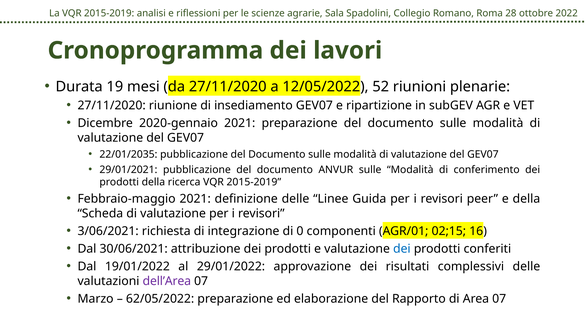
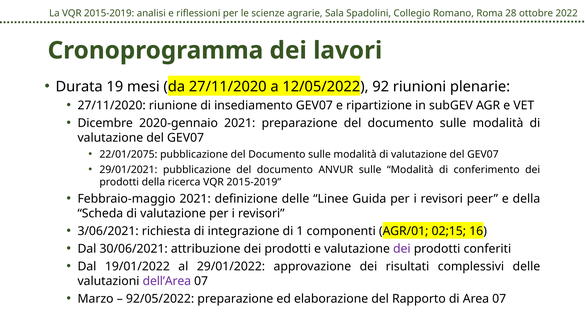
52: 52 -> 92
22/01/2035: 22/01/2035 -> 22/01/2075
0: 0 -> 1
dei at (402, 249) colour: blue -> purple
62/05/2022: 62/05/2022 -> 92/05/2022
